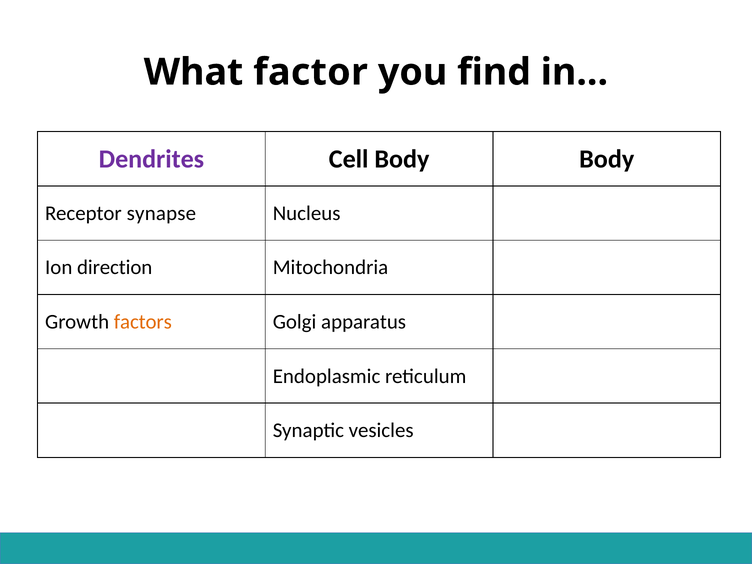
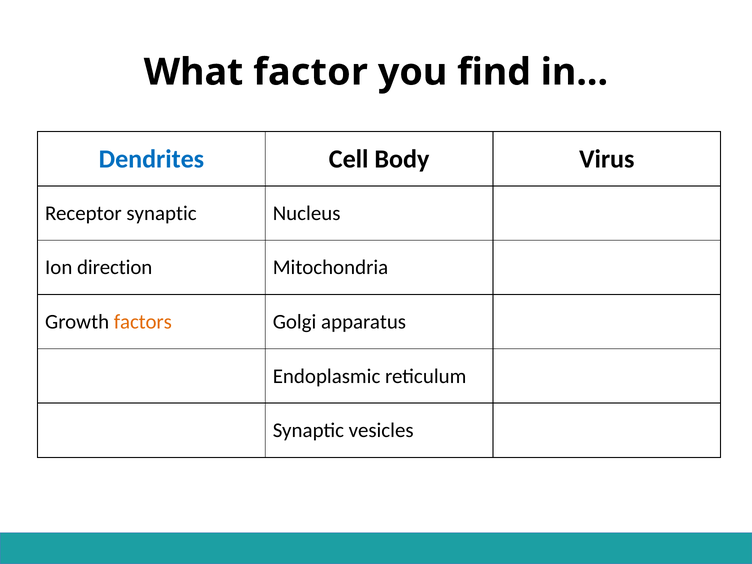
Dendrites colour: purple -> blue
Body Body: Body -> Virus
Receptor synapse: synapse -> synaptic
